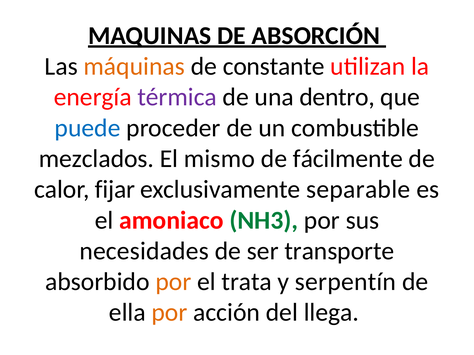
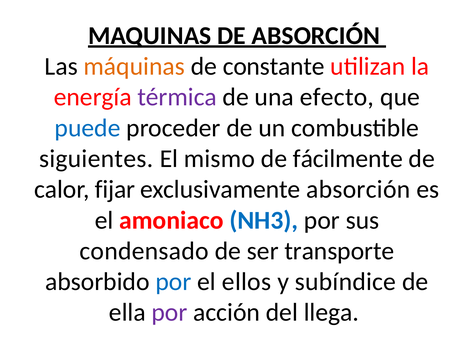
dentro: dentro -> efecto
mezclados: mezclados -> siguientes
exclusivamente separable: separable -> absorción
NH3 colour: green -> blue
necesidades: necesidades -> condensado
por at (173, 282) colour: orange -> blue
trata: trata -> ellos
serpentín: serpentín -> subíndice
por at (169, 313) colour: orange -> purple
